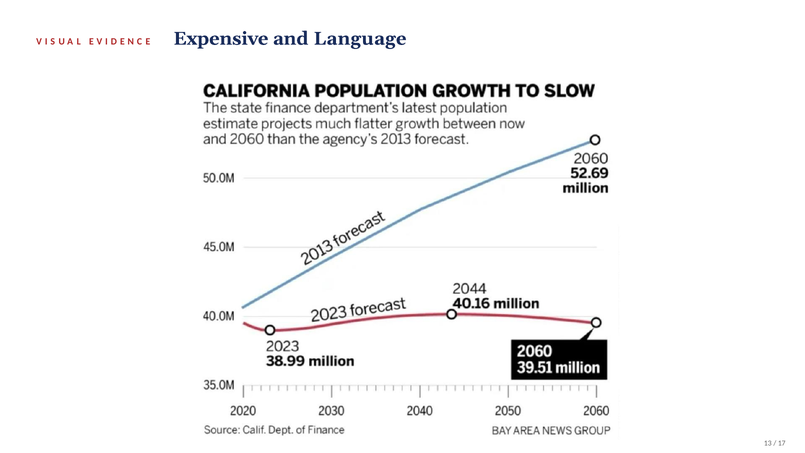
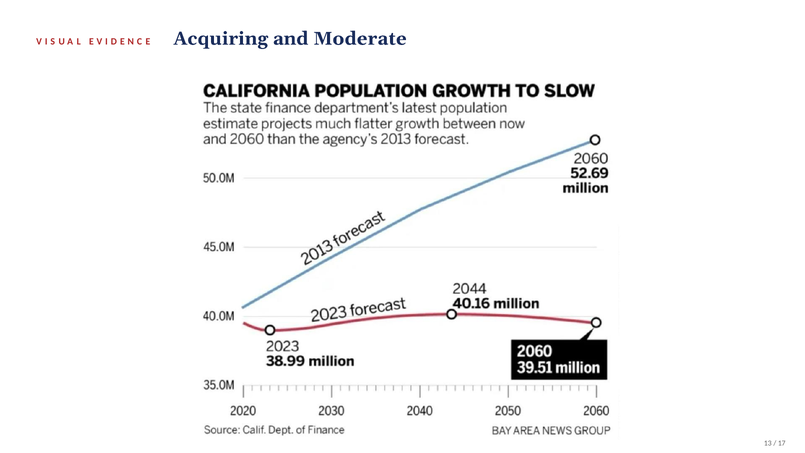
Expensive: Expensive -> Acquiring
Language: Language -> Moderate
